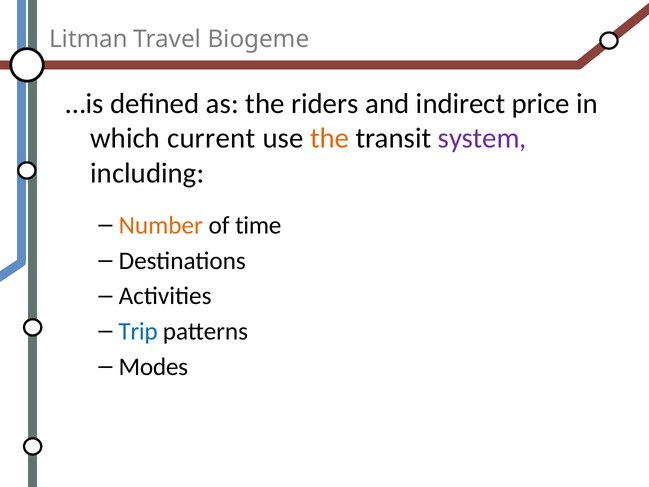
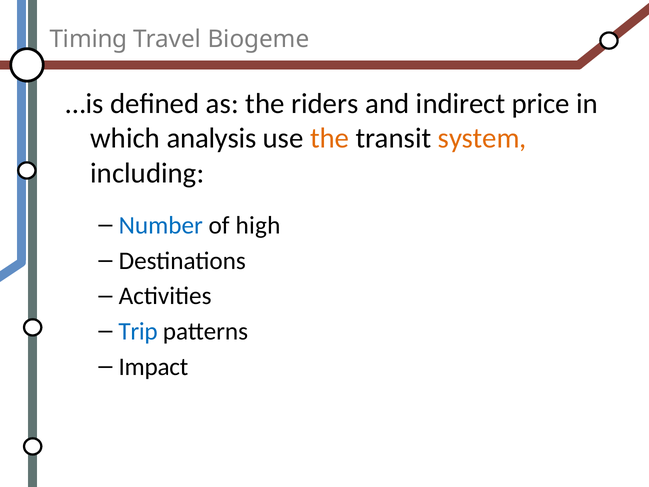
Litman: Litman -> Timing
current: current -> analysis
system colour: purple -> orange
Number colour: orange -> blue
time: time -> high
Modes: Modes -> Impact
